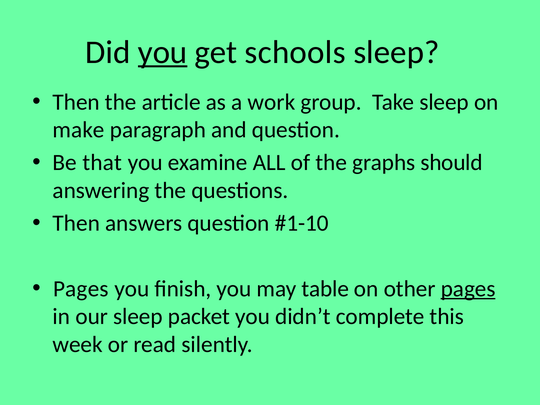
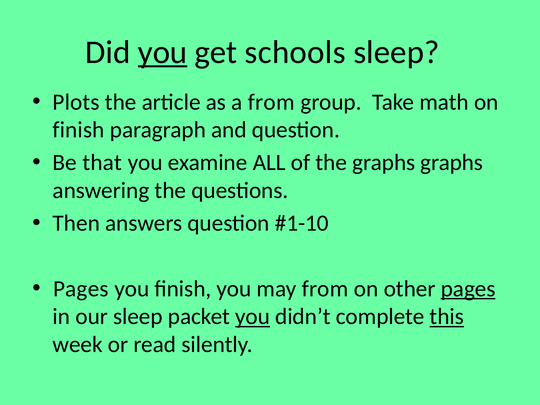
Then at (76, 102): Then -> Plots
a work: work -> from
Take sleep: sleep -> math
make at (79, 130): make -> finish
graphs should: should -> graphs
may table: table -> from
you at (253, 317) underline: none -> present
this underline: none -> present
